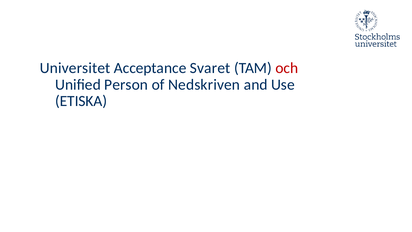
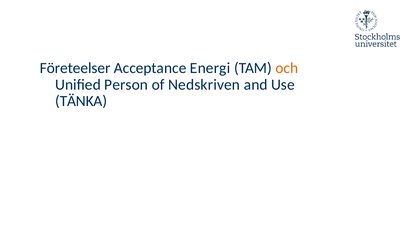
Universitet: Universitet -> Företeelser
Svaret: Svaret -> Energi
och colour: red -> orange
ETISKA: ETISKA -> TÄNKA
